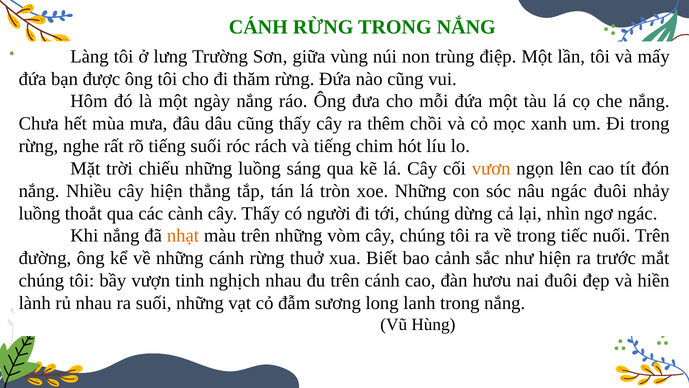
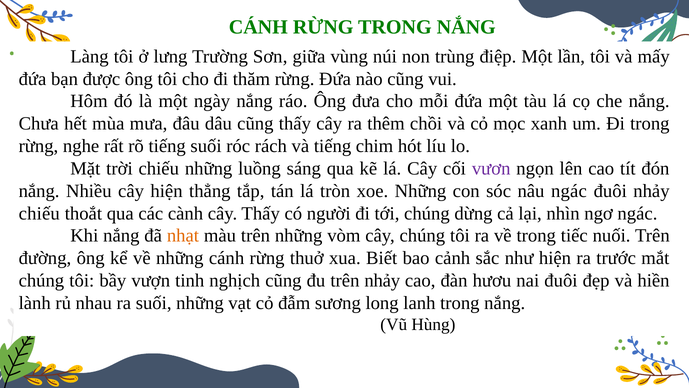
vươn colour: orange -> purple
luồng at (39, 213): luồng -> chiếu
nghịch nhau: nhau -> cũng
trên cánh: cánh -> nhảy
